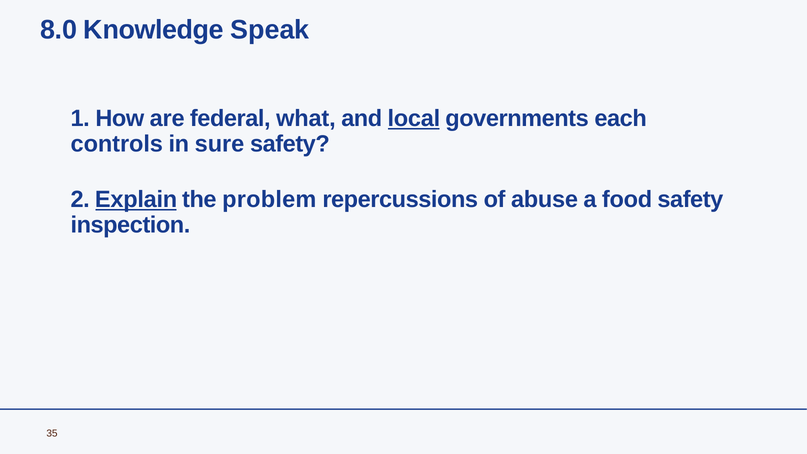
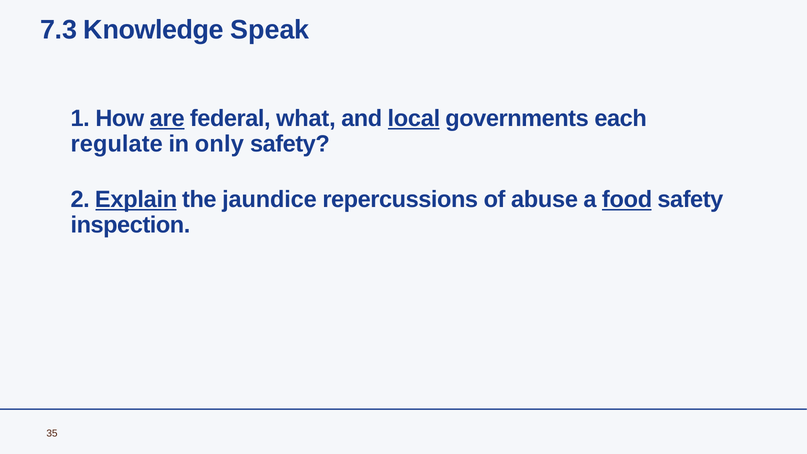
8.0: 8.0 -> 7.3
are underline: none -> present
controls: controls -> regulate
sure: sure -> only
problem: problem -> jaundice
food underline: none -> present
